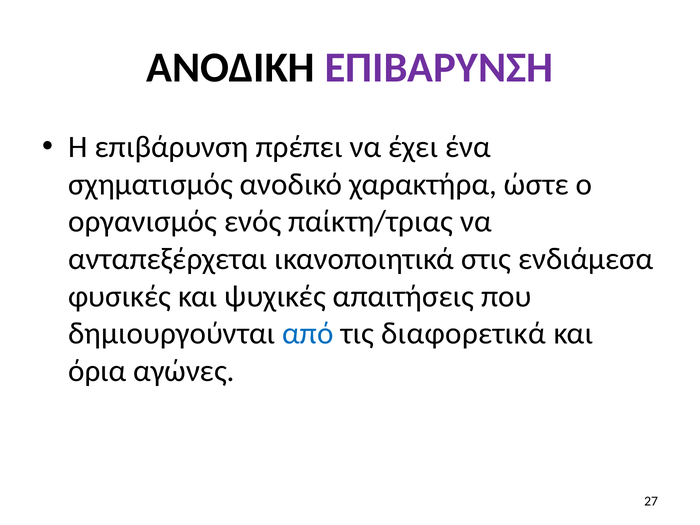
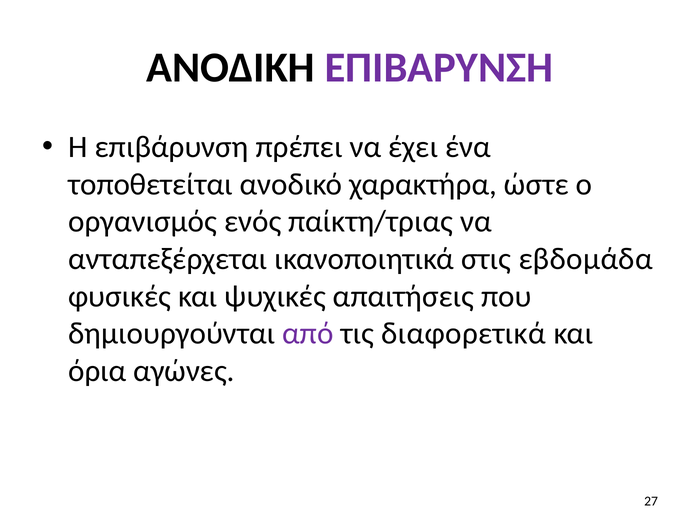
σχηματισμός: σχηματισμός -> τοποθετείται
ενδιάμεσα: ενδιάμεσα -> εβδομάδα
από colour: blue -> purple
